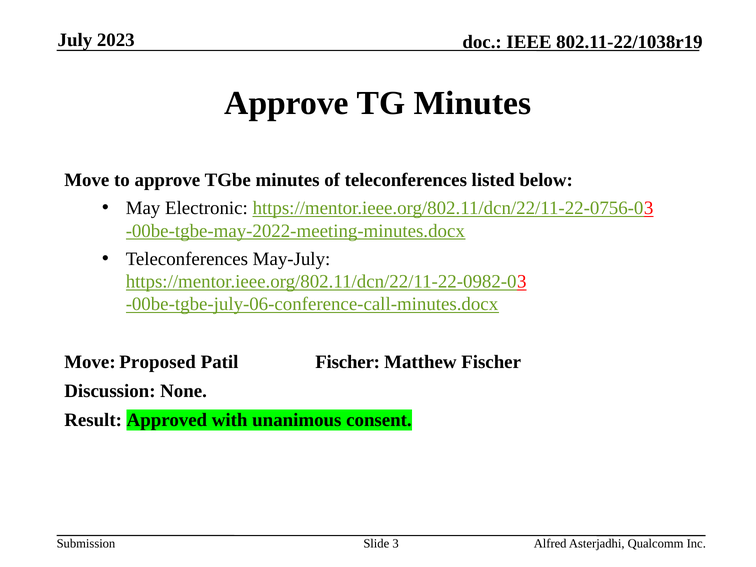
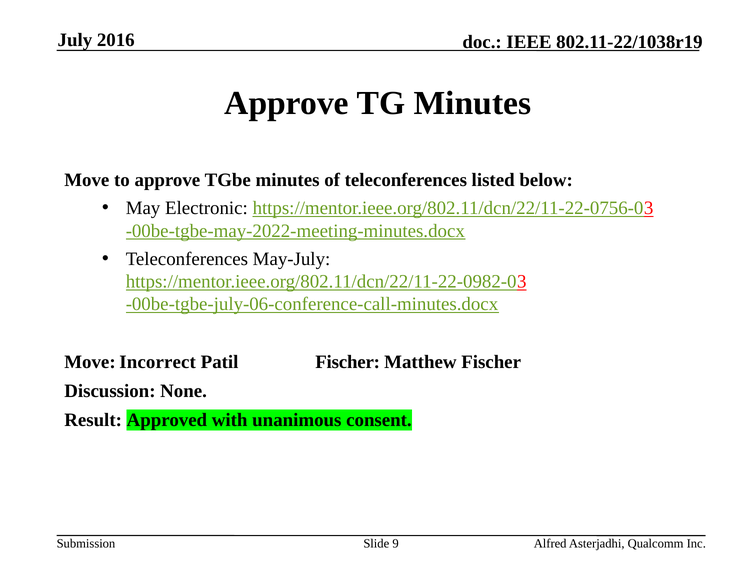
2023: 2023 -> 2016
Proposed: Proposed -> Incorrect
3: 3 -> 9
